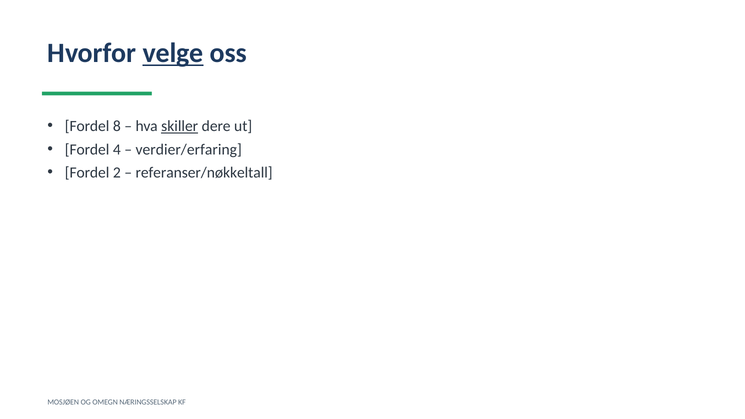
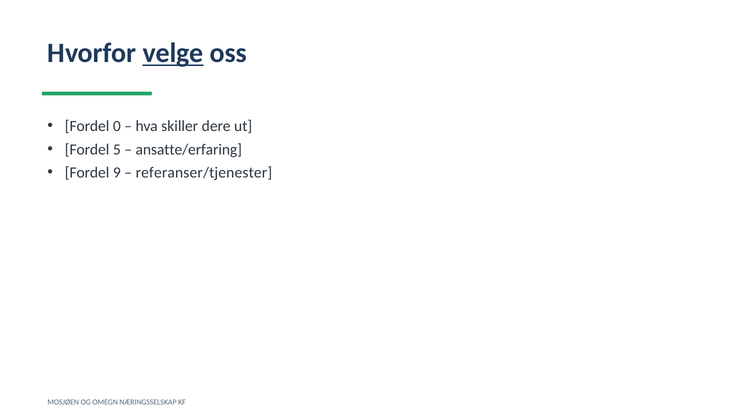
8: 8 -> 0
skiller underline: present -> none
4: 4 -> 5
verdier/erfaring: verdier/erfaring -> ansatte/erfaring
2: 2 -> 9
referanser/nøkkeltall: referanser/nøkkeltall -> referanser/tjenester
